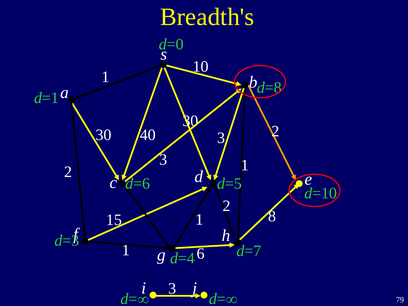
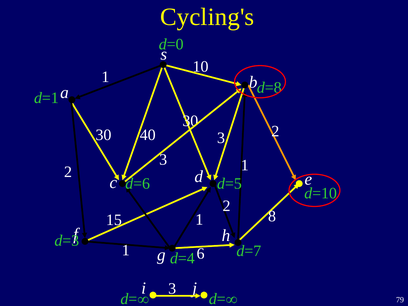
Breadth's: Breadth's -> Cycling's
